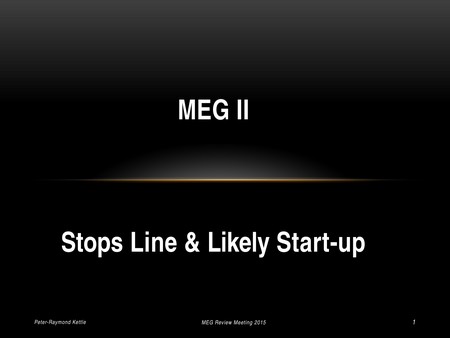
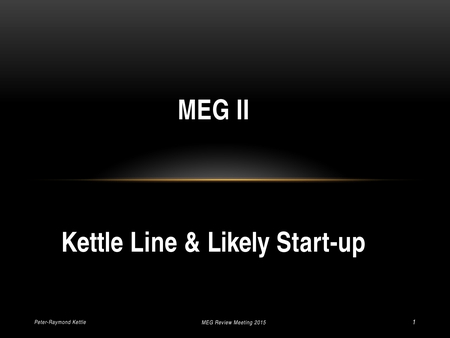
Stops at (92, 242): Stops -> Kettle
